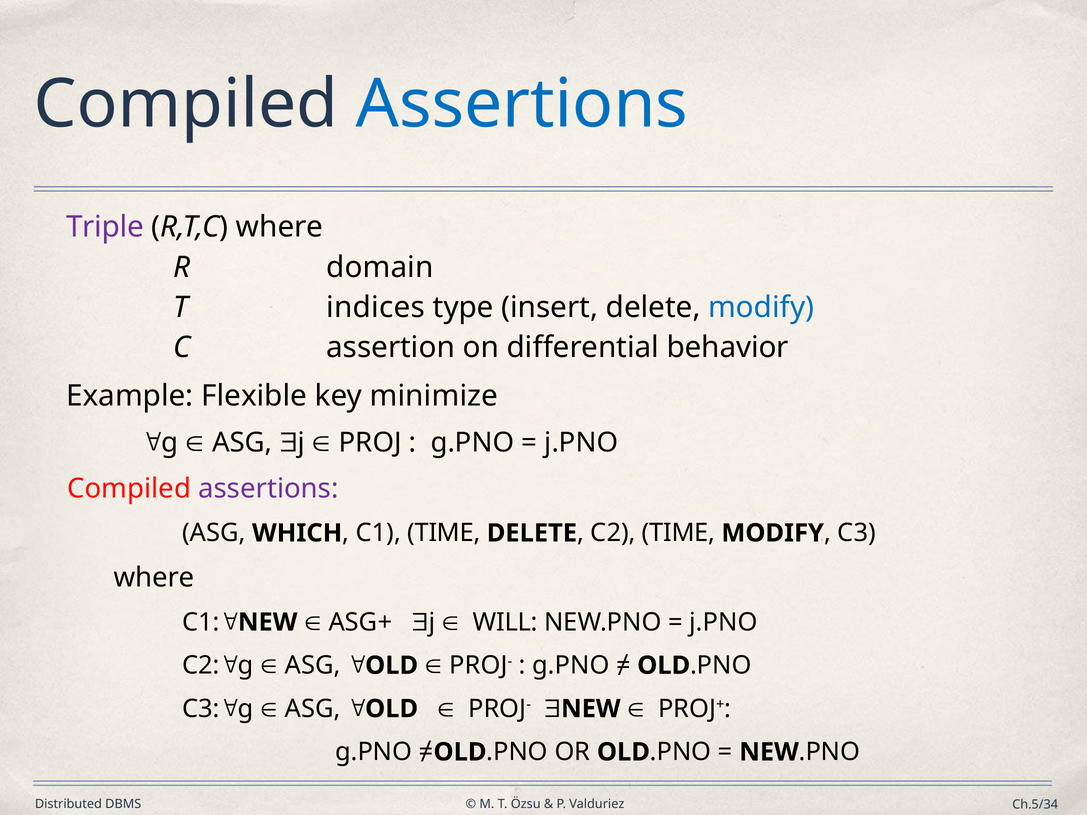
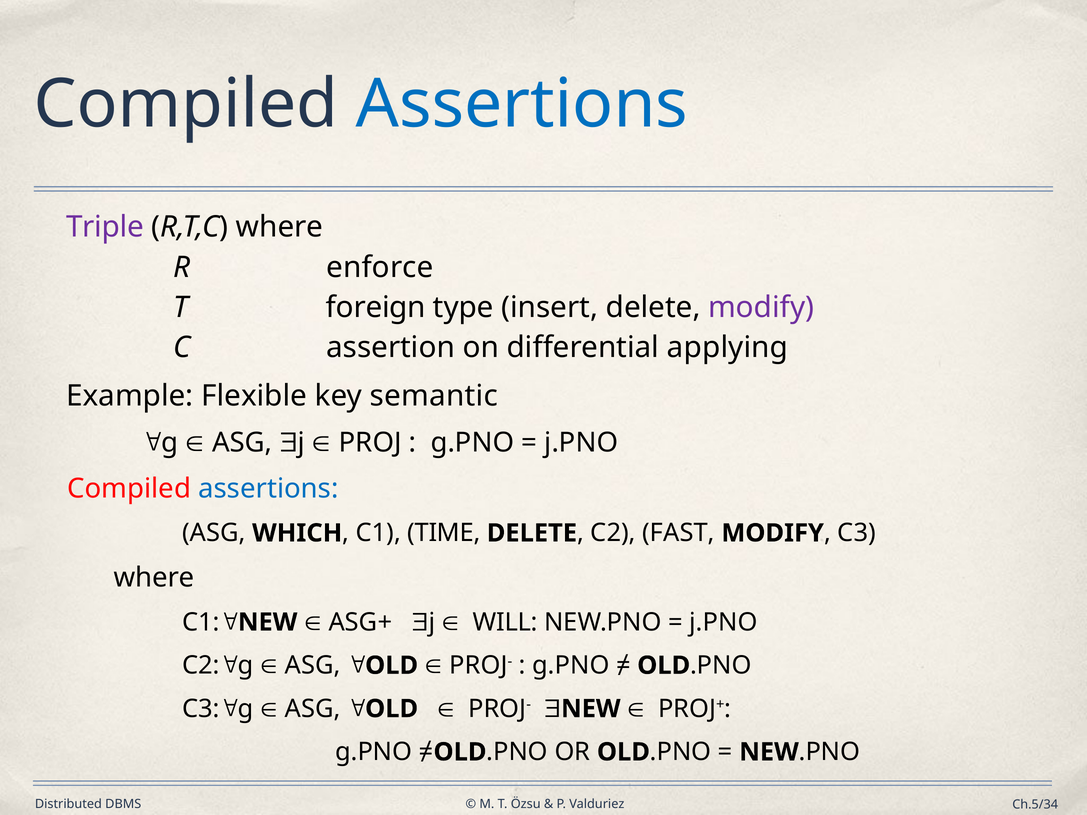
domain: domain -> enforce
indices: indices -> foreign
modify at (761, 307) colour: blue -> purple
behavior: behavior -> applying
minimize: minimize -> semantic
assertions at (268, 489) colour: purple -> blue
C2 TIME: TIME -> FAST
